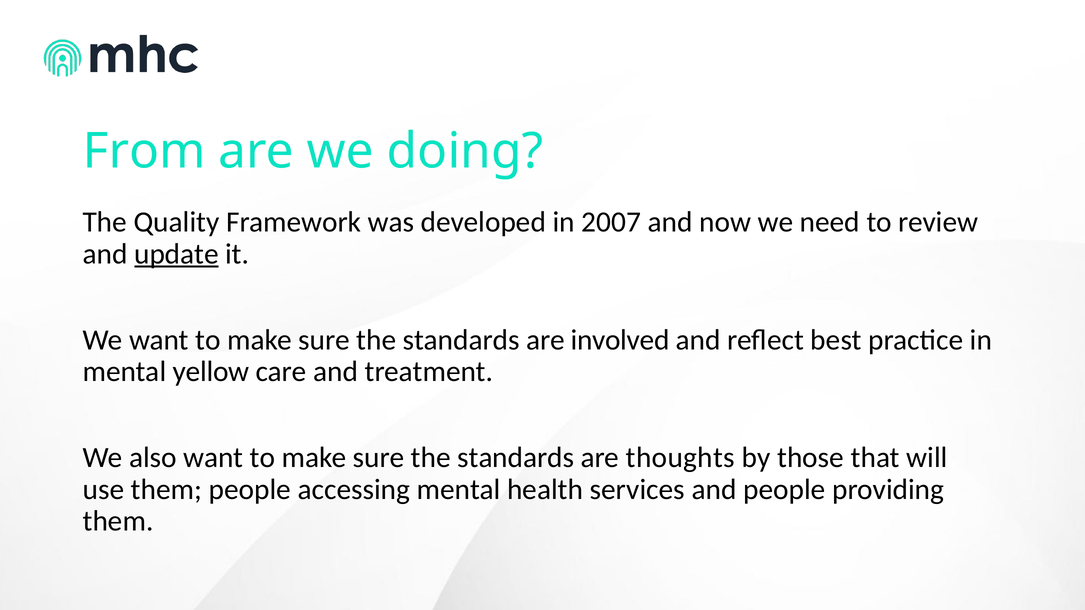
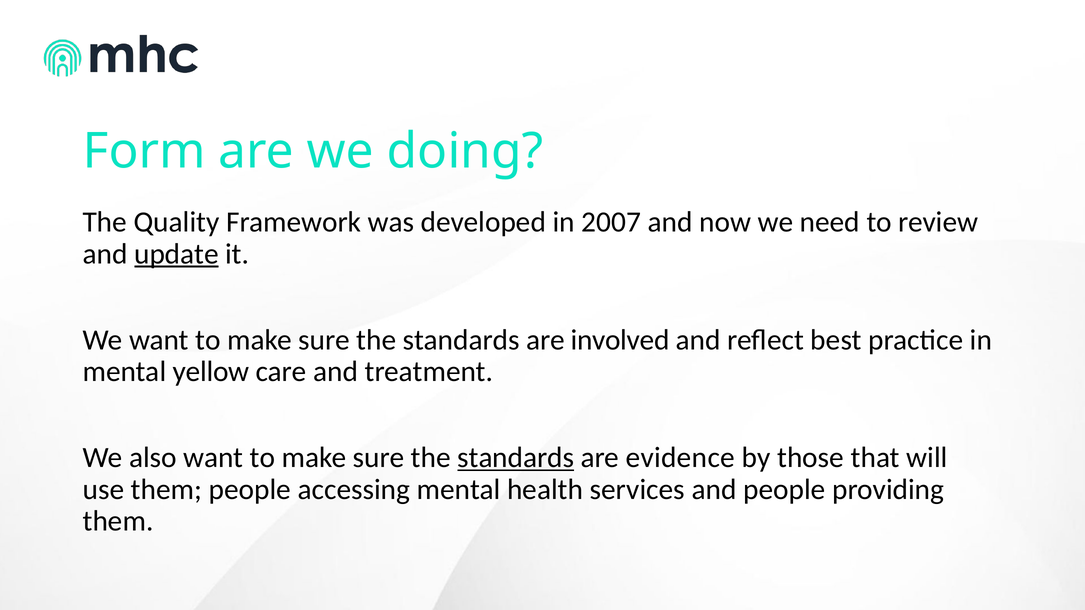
From: From -> Form
standards at (516, 458) underline: none -> present
thoughts: thoughts -> evidence
